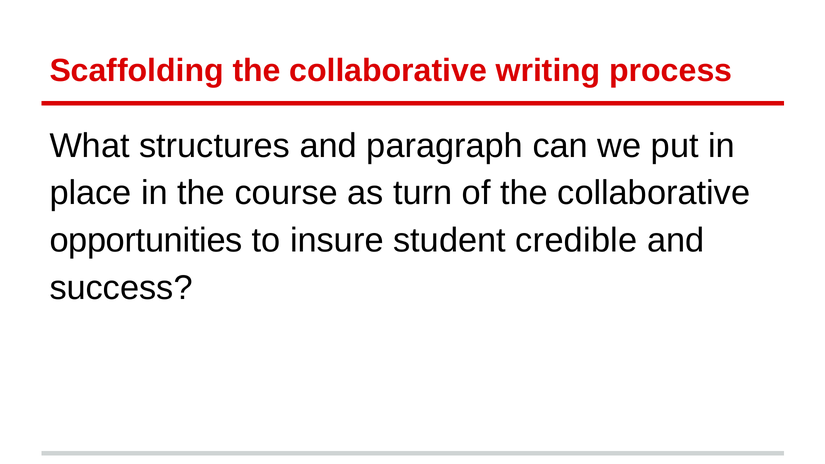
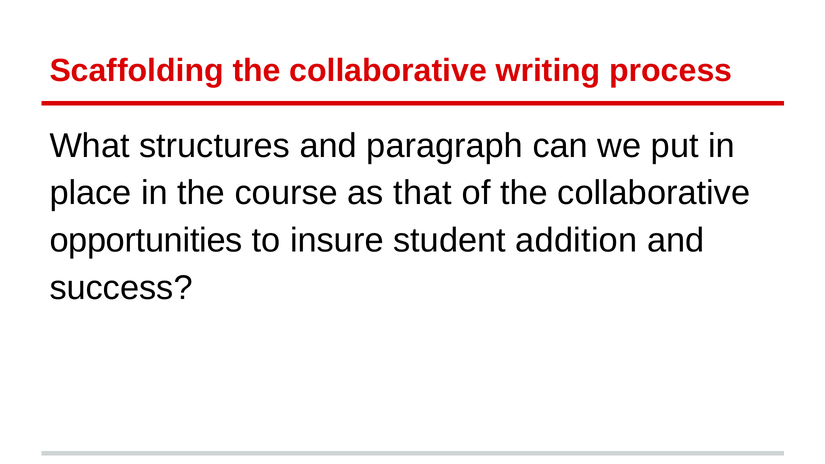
turn: turn -> that
credible: credible -> addition
